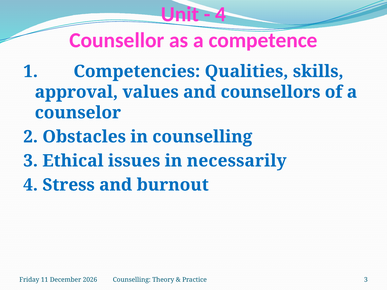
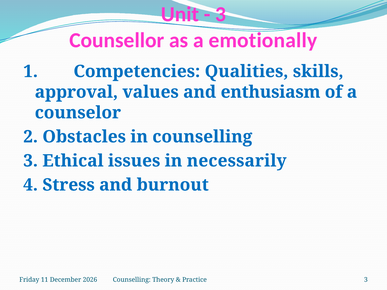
4 at (221, 14): 4 -> 3
competence: competence -> emotionally
counsellors: counsellors -> enthusiasm
